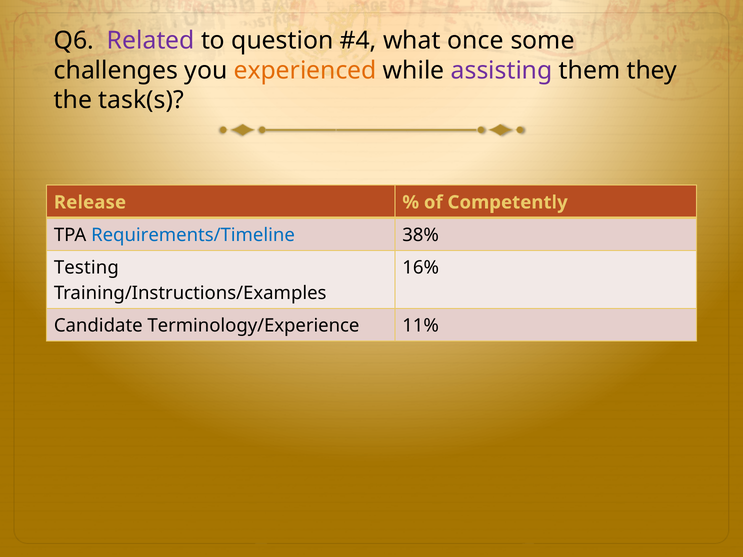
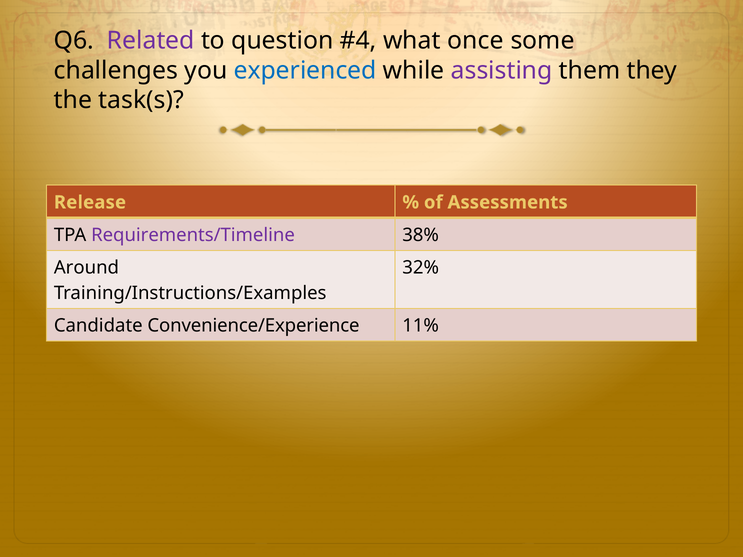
experienced colour: orange -> blue
Competently: Competently -> Assessments
Requirements/Timeline colour: blue -> purple
Testing: Testing -> Around
16%: 16% -> 32%
Terminology/Experience: Terminology/Experience -> Convenience/Experience
